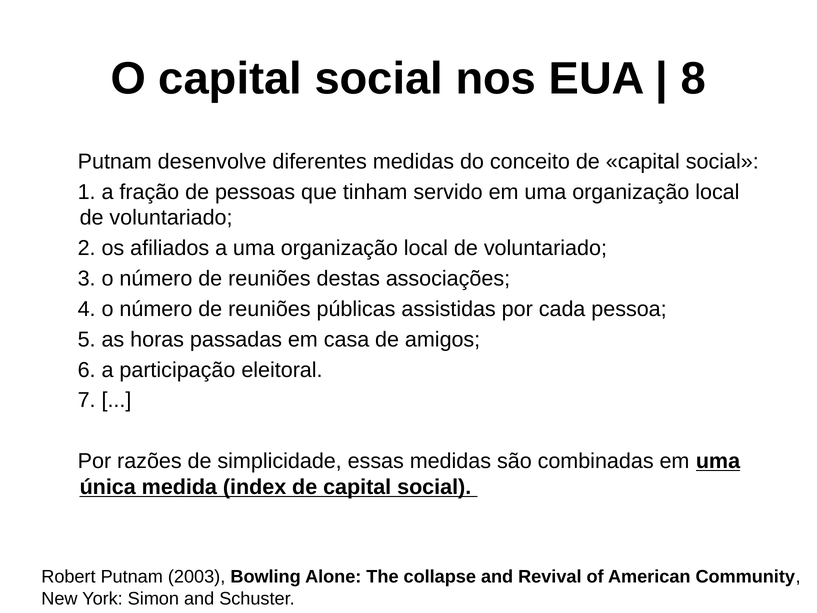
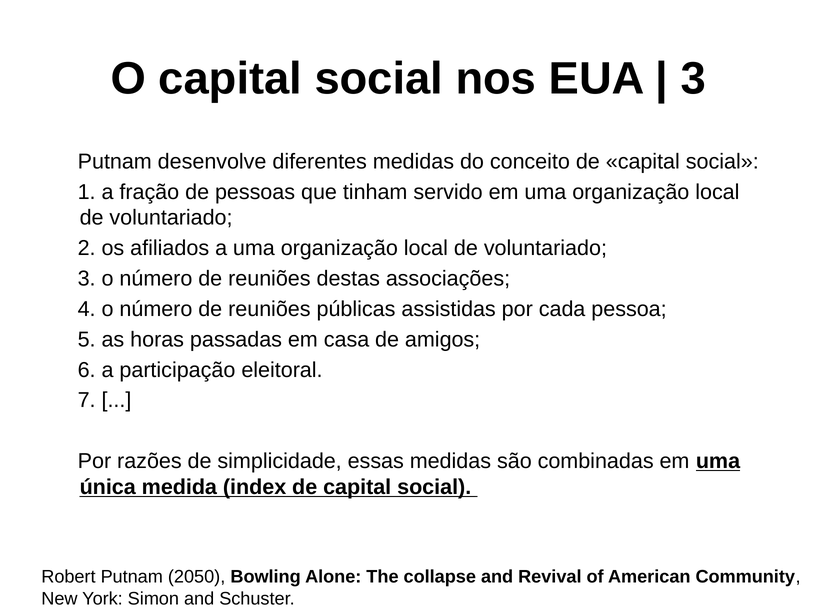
8 at (693, 79): 8 -> 3
2003: 2003 -> 2050
